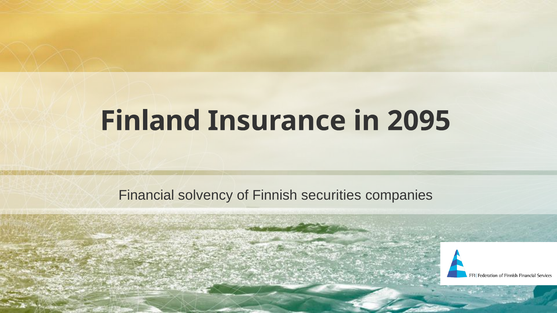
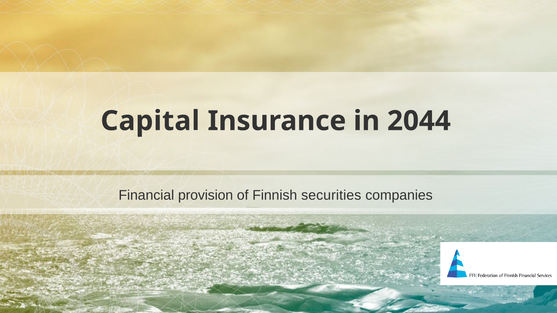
Finland: Finland -> Capital
2095: 2095 -> 2044
solvency: solvency -> provision
